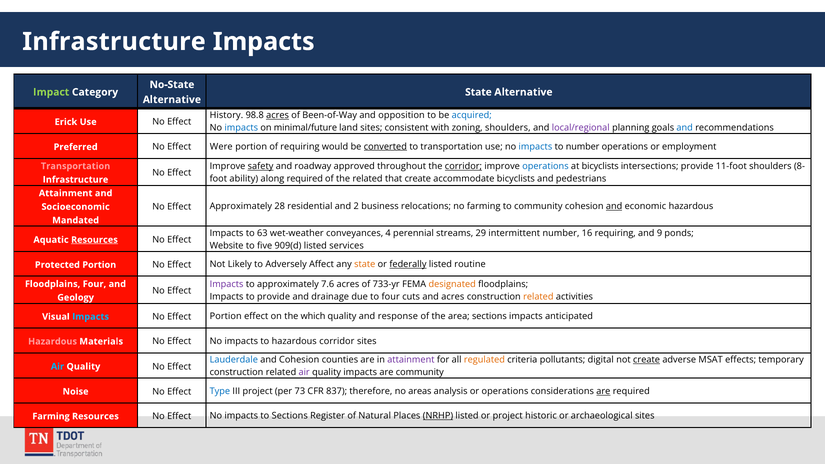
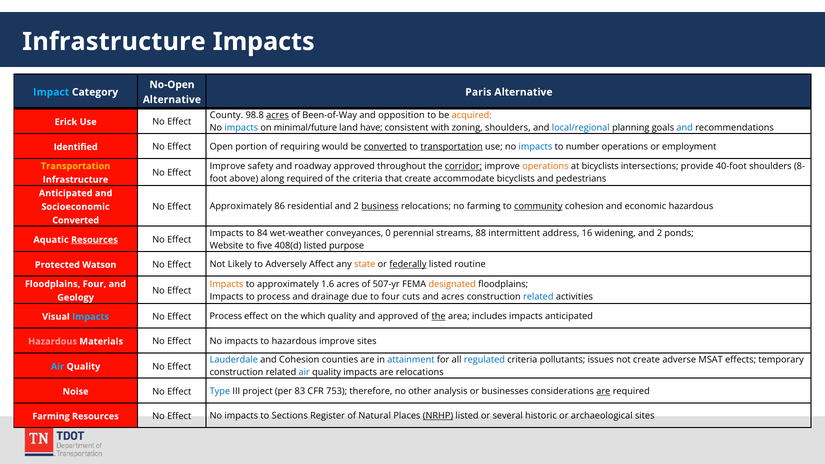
No-State: No-State -> No-Open
Impact colour: light green -> light blue
State at (478, 92): State -> Paris
History: History -> County
acquired colour: blue -> orange
land sites: sites -> have
local/regional colour: purple -> blue
Preferred: Preferred -> Identified
Were: Were -> Open
transportation at (452, 147) underline: none -> present
Transportation at (76, 166) colour: pink -> yellow
safety underline: present -> none
operations at (545, 166) colour: blue -> orange
11-foot: 11-foot -> 40-foot
ability: ability -> above
the related: related -> criteria
Attainment at (66, 193): Attainment -> Anticipated
28: 28 -> 86
business underline: none -> present
community at (538, 206) underline: none -> present
and at (614, 206) underline: present -> none
Mandated at (76, 220): Mandated -> Converted
63: 63 -> 84
4: 4 -> 0
29: 29 -> 88
intermittent number: number -> address
16 requiring: requiring -> widening
9 at (660, 233): 9 -> 2
909(d: 909(d -> 408(d
services: services -> purpose
Protected Portion: Portion -> Watson
Impacts at (227, 284) colour: purple -> orange
7.6: 7.6 -> 1.6
733-yr: 733-yr -> 507-yr
to provide: provide -> process
related at (538, 297) colour: orange -> blue
Effect Portion: Portion -> Process
and response: response -> approved
the at (439, 316) underline: none -> present
area sections: sections -> includes
hazardous corridor: corridor -> improve
attainment at (411, 360) colour: purple -> blue
regulated colour: orange -> blue
digital: digital -> issues
create at (647, 360) underline: present -> none
air at (304, 372) colour: purple -> blue
are community: community -> relocations
73: 73 -> 83
837: 837 -> 753
areas: areas -> other
or operations: operations -> businesses
or project: project -> several
